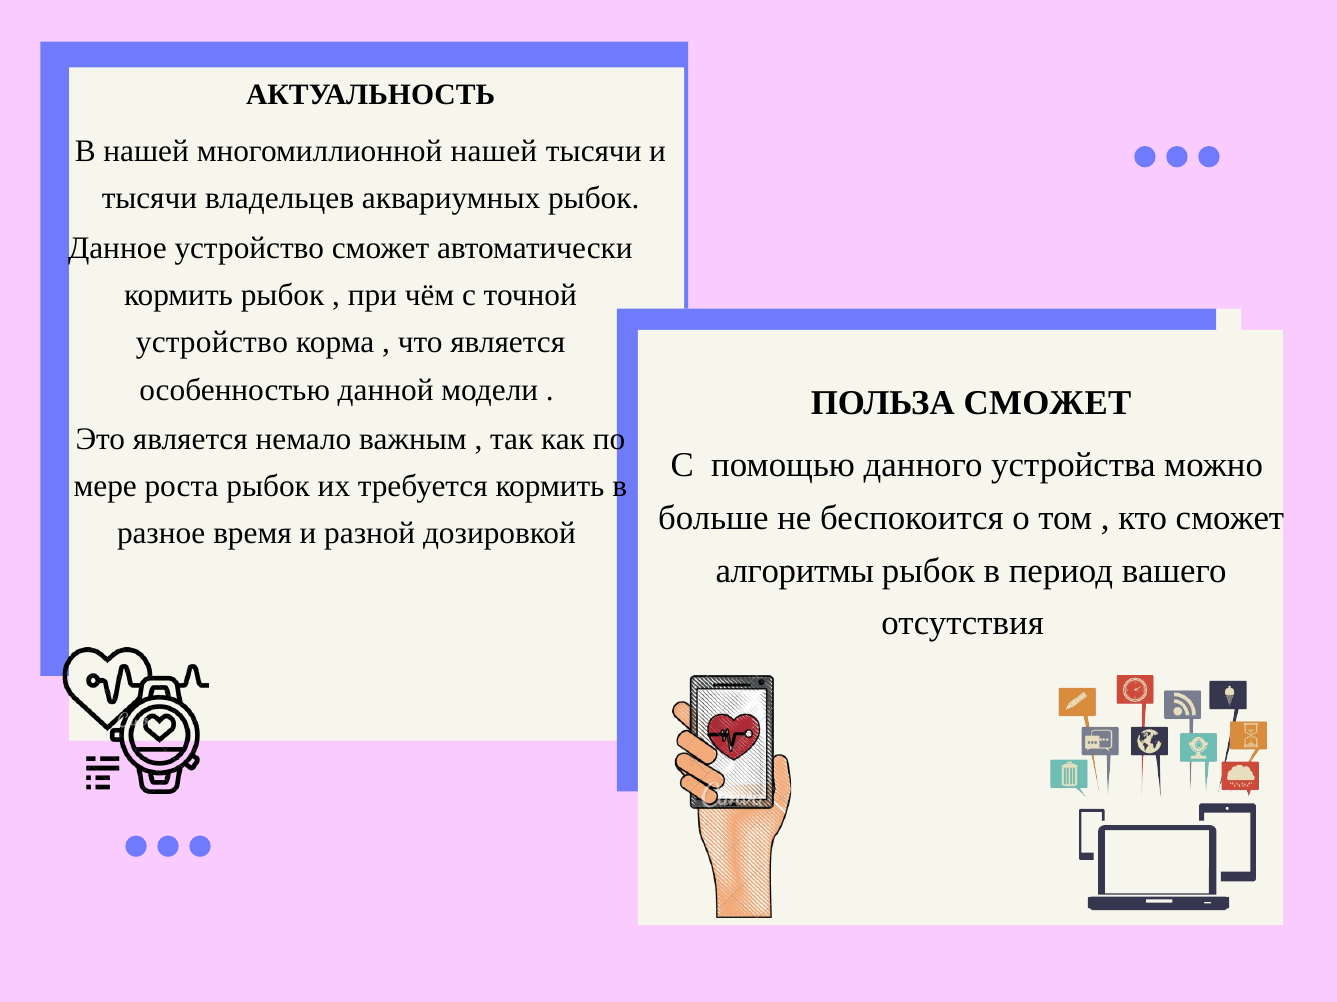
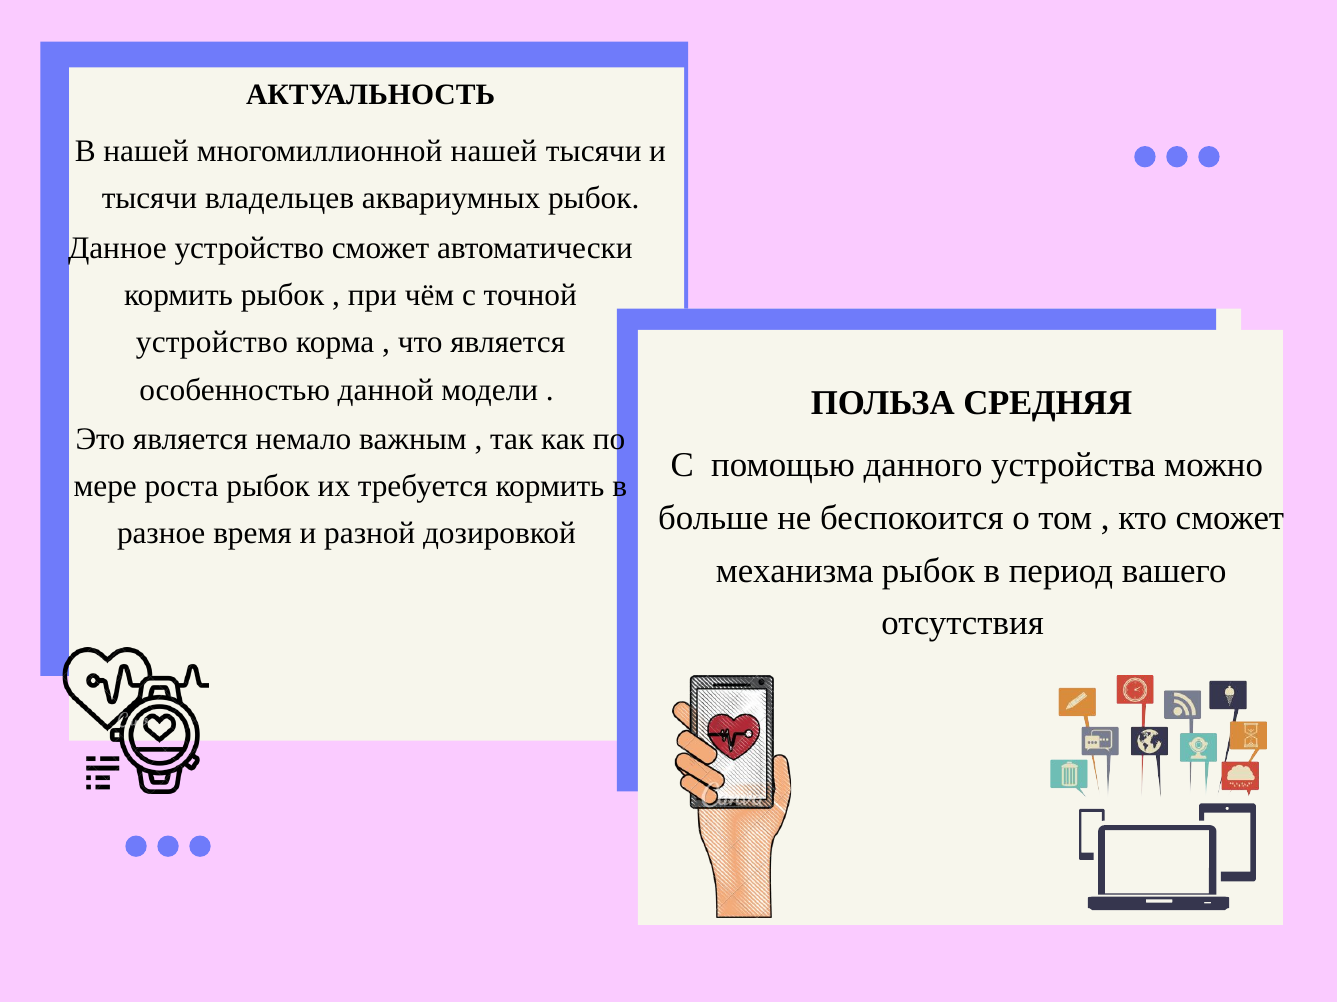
ПОЛЬЗА СМОЖЕТ: СМОЖЕТ -> СРЕДНЯЯ
алгоритмы: алгоритмы -> механизма
